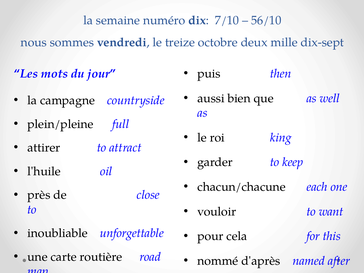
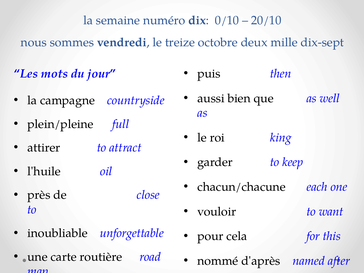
7/10: 7/10 -> 0/10
56/10: 56/10 -> 20/10
